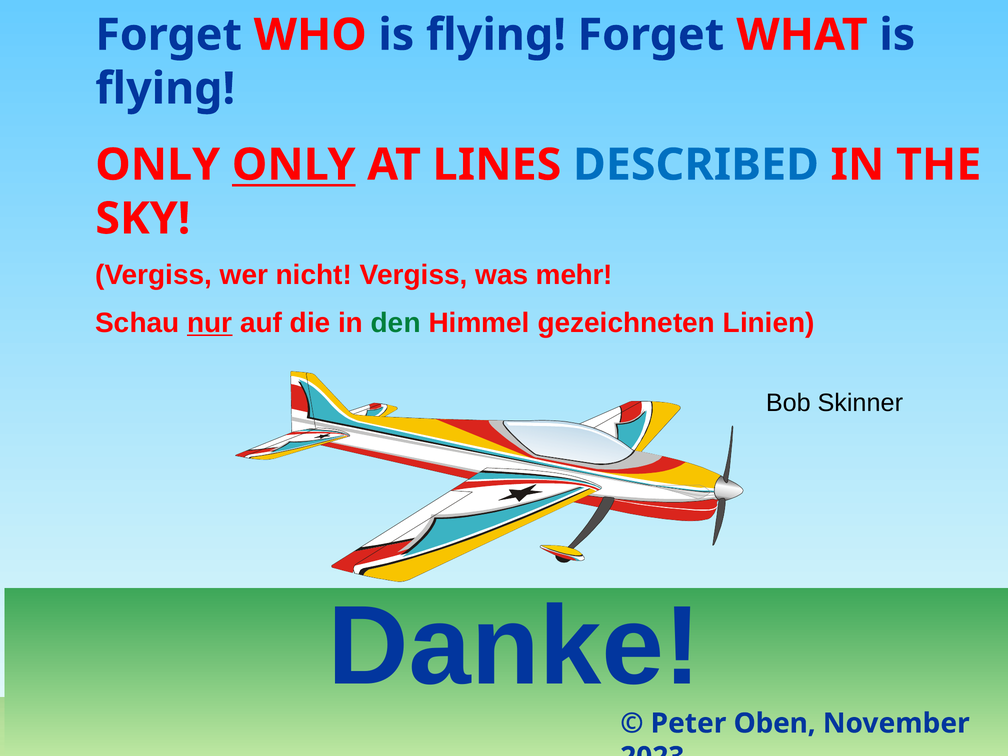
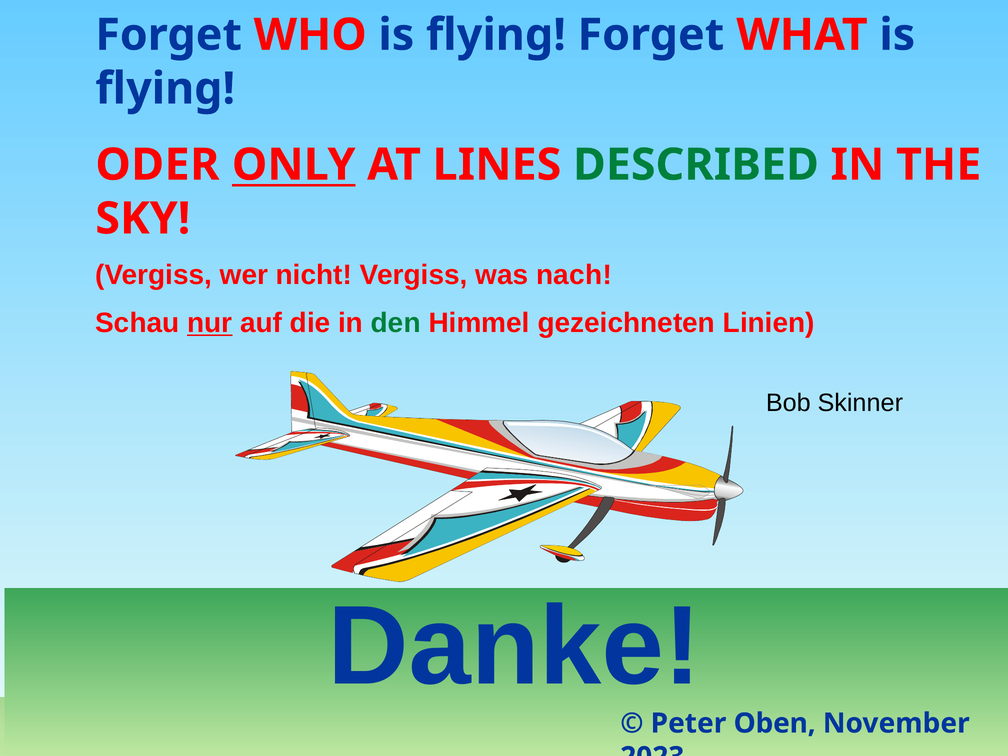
ONLY at (158, 165): ONLY -> ODER
DESCRIBED colour: blue -> green
mehr: mehr -> nach
